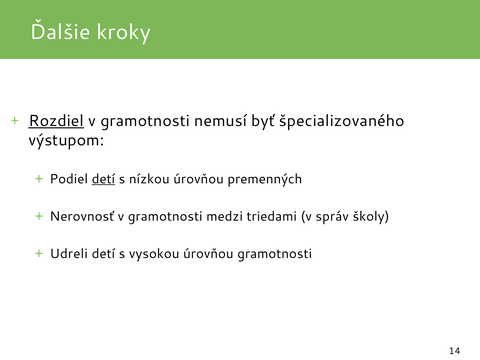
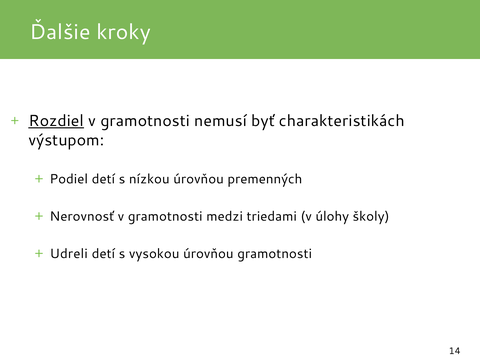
špecializovaného: špecializovaného -> charakteristikách
detí at (103, 179) underline: present -> none
správ: správ -> úlohy
